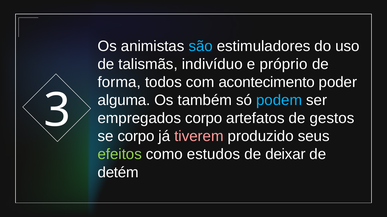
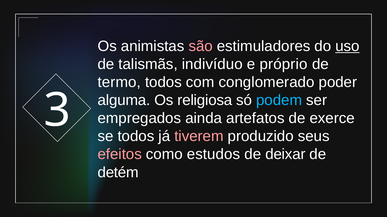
são colour: light blue -> pink
uso underline: none -> present
forma: forma -> termo
acontecimento: acontecimento -> conglomerado
também: também -> religiosa
empregados corpo: corpo -> ainda
gestos: gestos -> exerce
se corpo: corpo -> todos
efeitos colour: light green -> pink
